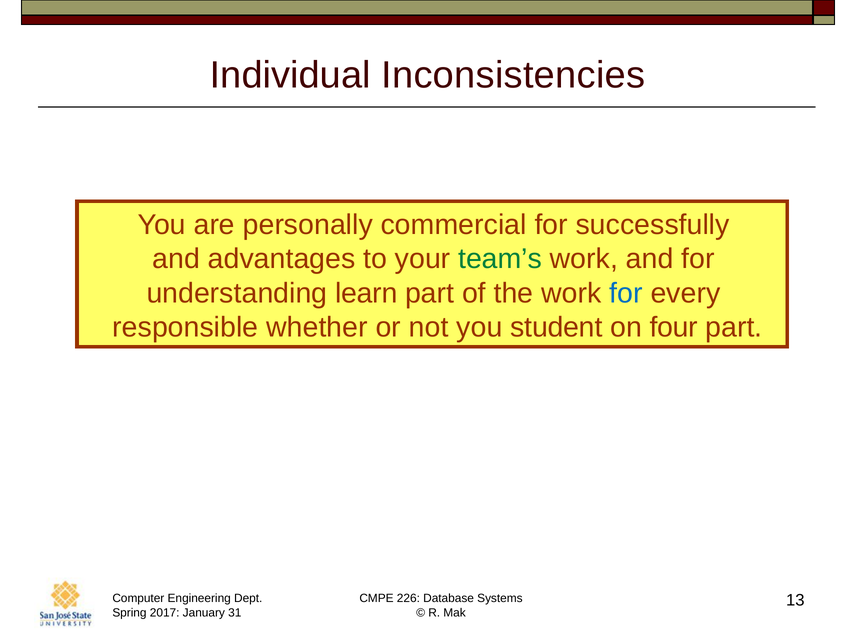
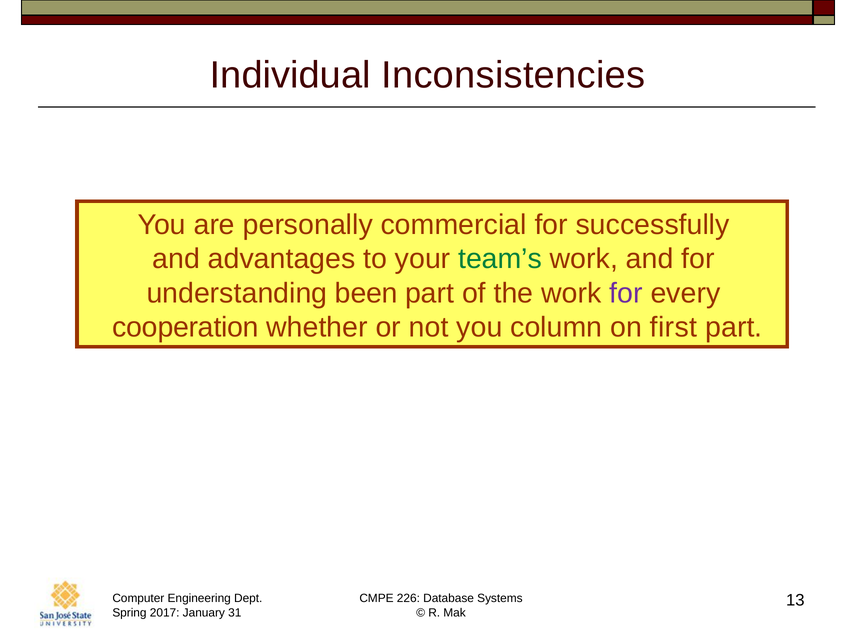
learn: learn -> been
for at (626, 293) colour: blue -> purple
responsible: responsible -> cooperation
student: student -> column
four: four -> first
